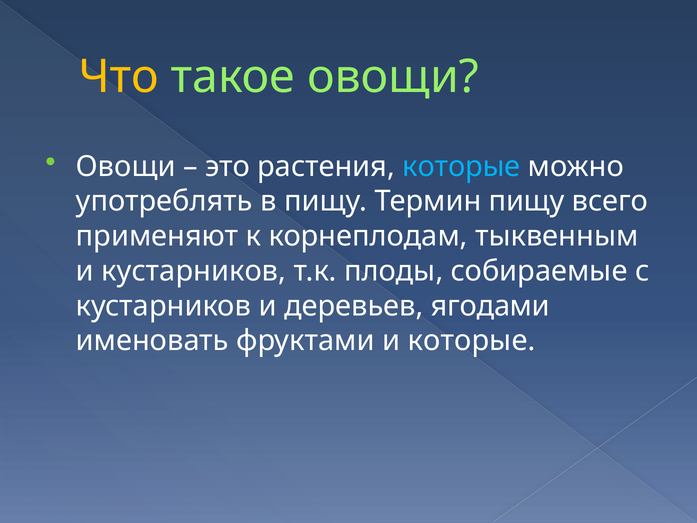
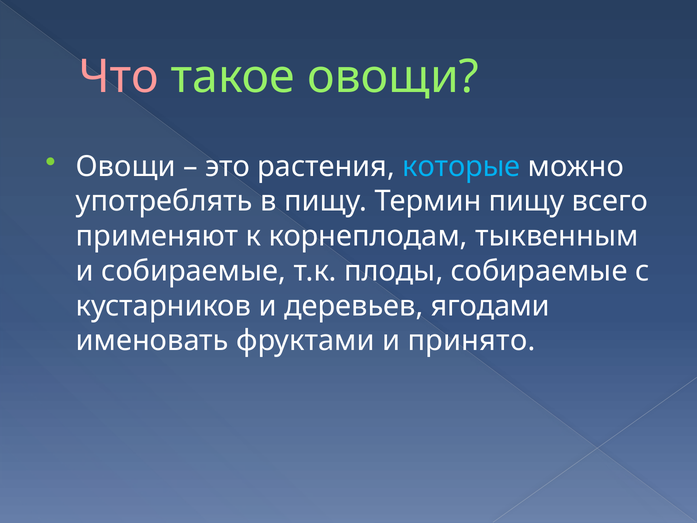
Что colour: yellow -> pink
и кустарников: кустарников -> собираемые
и которые: которые -> принято
